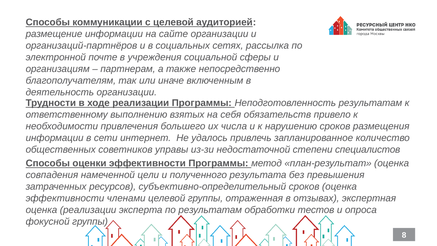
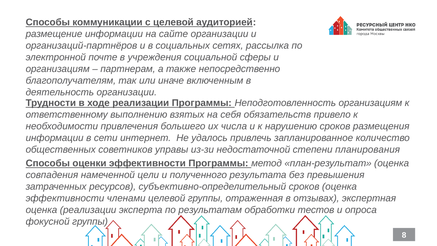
Неподготовленность результатам: результатам -> организациям
специалистов: специалистов -> планирования
